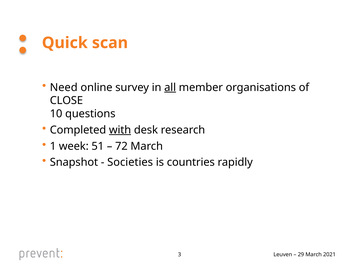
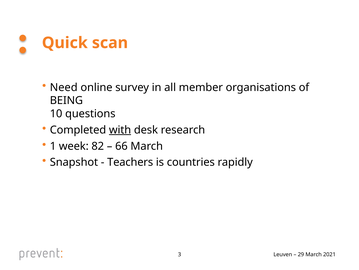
all underline: present -> none
CLOSE: CLOSE -> BEING
51: 51 -> 82
72: 72 -> 66
Societies: Societies -> Teachers
